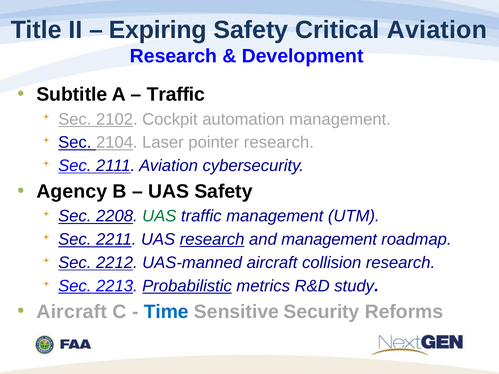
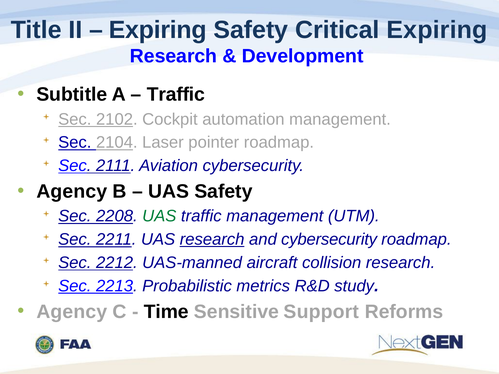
Critical Aviation: Aviation -> Expiring
pointer research: research -> roadmap
and management: management -> cybersecurity
Probabilistic underline: present -> none
Aircraft at (72, 312): Aircraft -> Agency
Time colour: blue -> black
Security: Security -> Support
